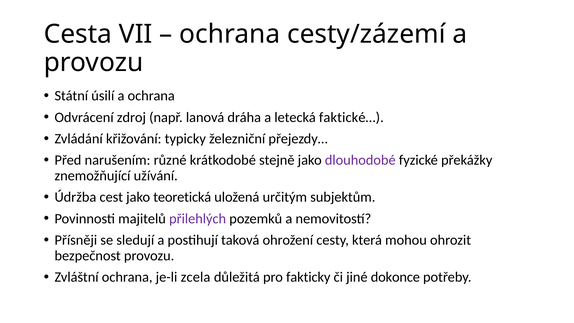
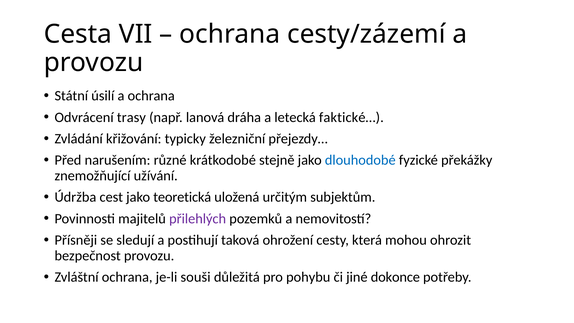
zdroj: zdroj -> trasy
dlouhodobé colour: purple -> blue
zcela: zcela -> souši
fakticky: fakticky -> pohybu
